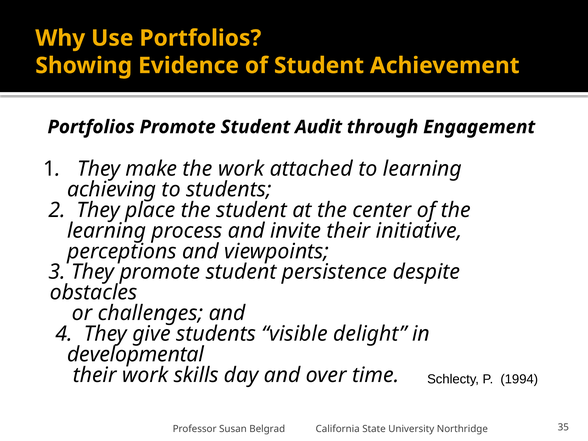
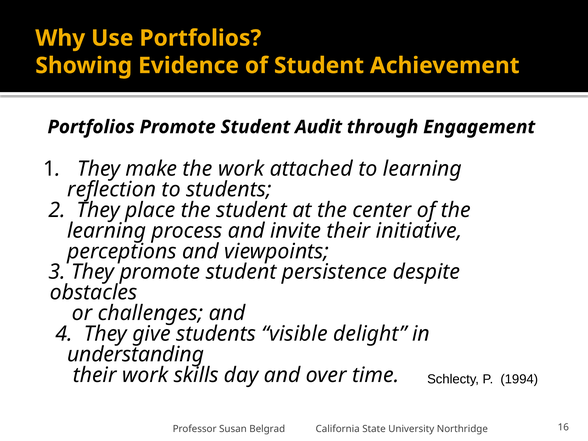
achieving: achieving -> reflection
developmental: developmental -> understanding
35: 35 -> 16
